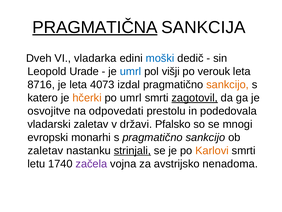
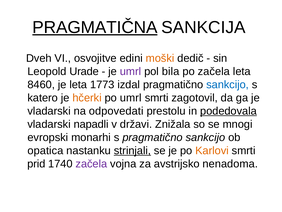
vladarka: vladarka -> osvojitve
moški colour: blue -> orange
umrl at (131, 71) colour: blue -> purple
višji: višji -> bila
po verouk: verouk -> začela
8716: 8716 -> 8460
4073: 4073 -> 1773
sankcijo at (228, 84) colour: orange -> blue
zagotovil underline: present -> none
osvojitve at (49, 111): osvojitve -> vladarski
podedovala underline: none -> present
vladarski zaletav: zaletav -> napadli
Pfalsko: Pfalsko -> Znižala
zaletav at (45, 150): zaletav -> opatica
letu: letu -> prid
